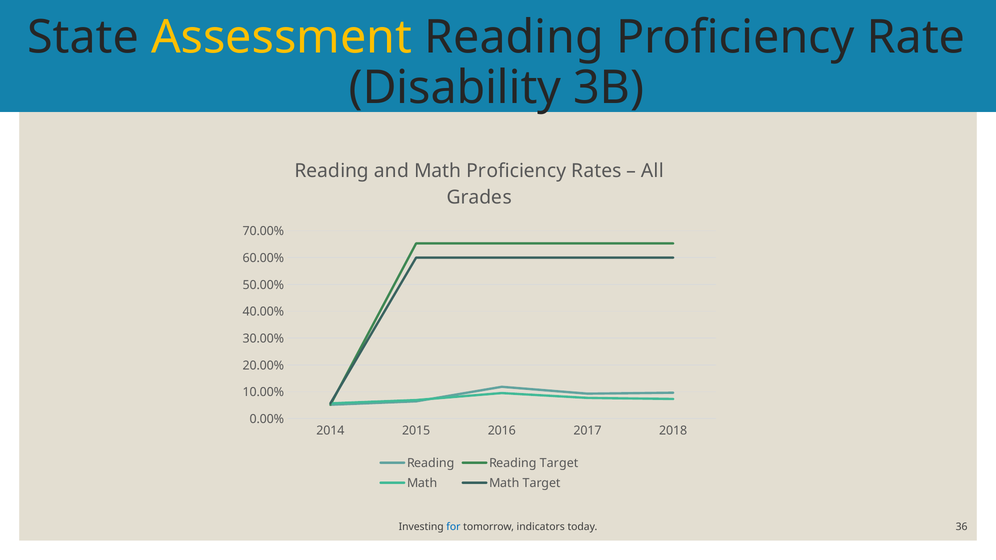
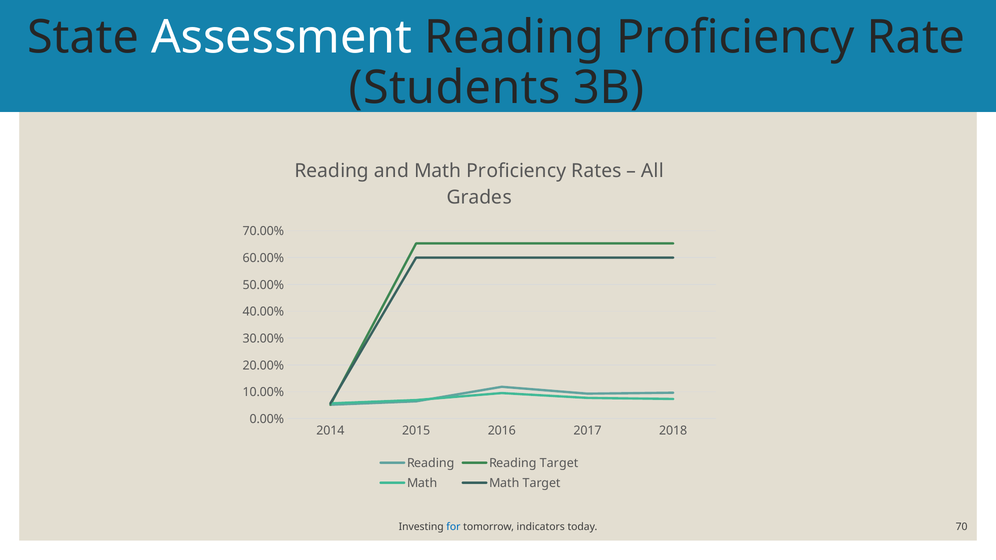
Assessment colour: yellow -> white
Disability: Disability -> Students
36: 36 -> 70
